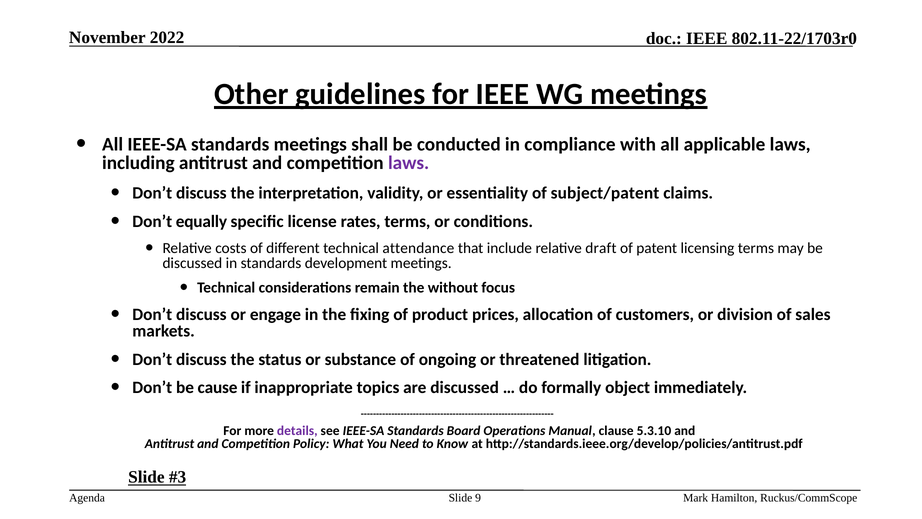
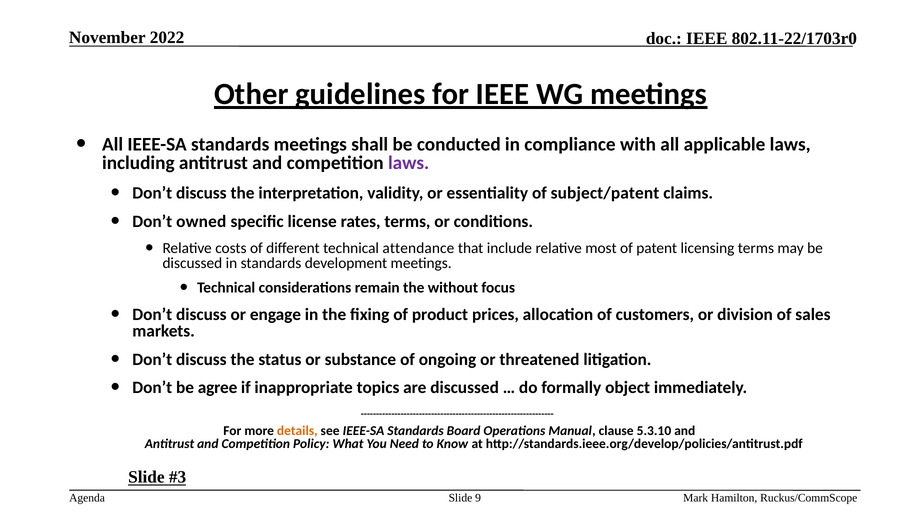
equally: equally -> owned
draft: draft -> most
cause: cause -> agree
details colour: purple -> orange
